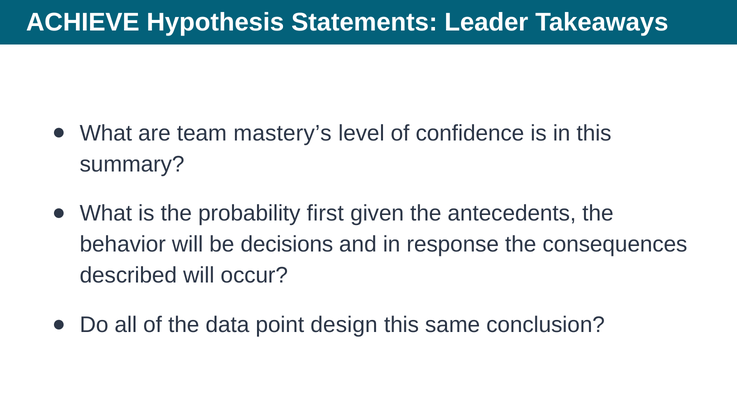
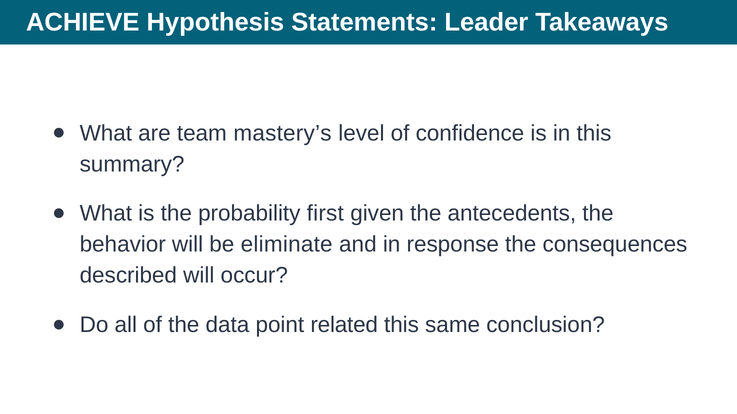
decisions: decisions -> eliminate
design: design -> related
